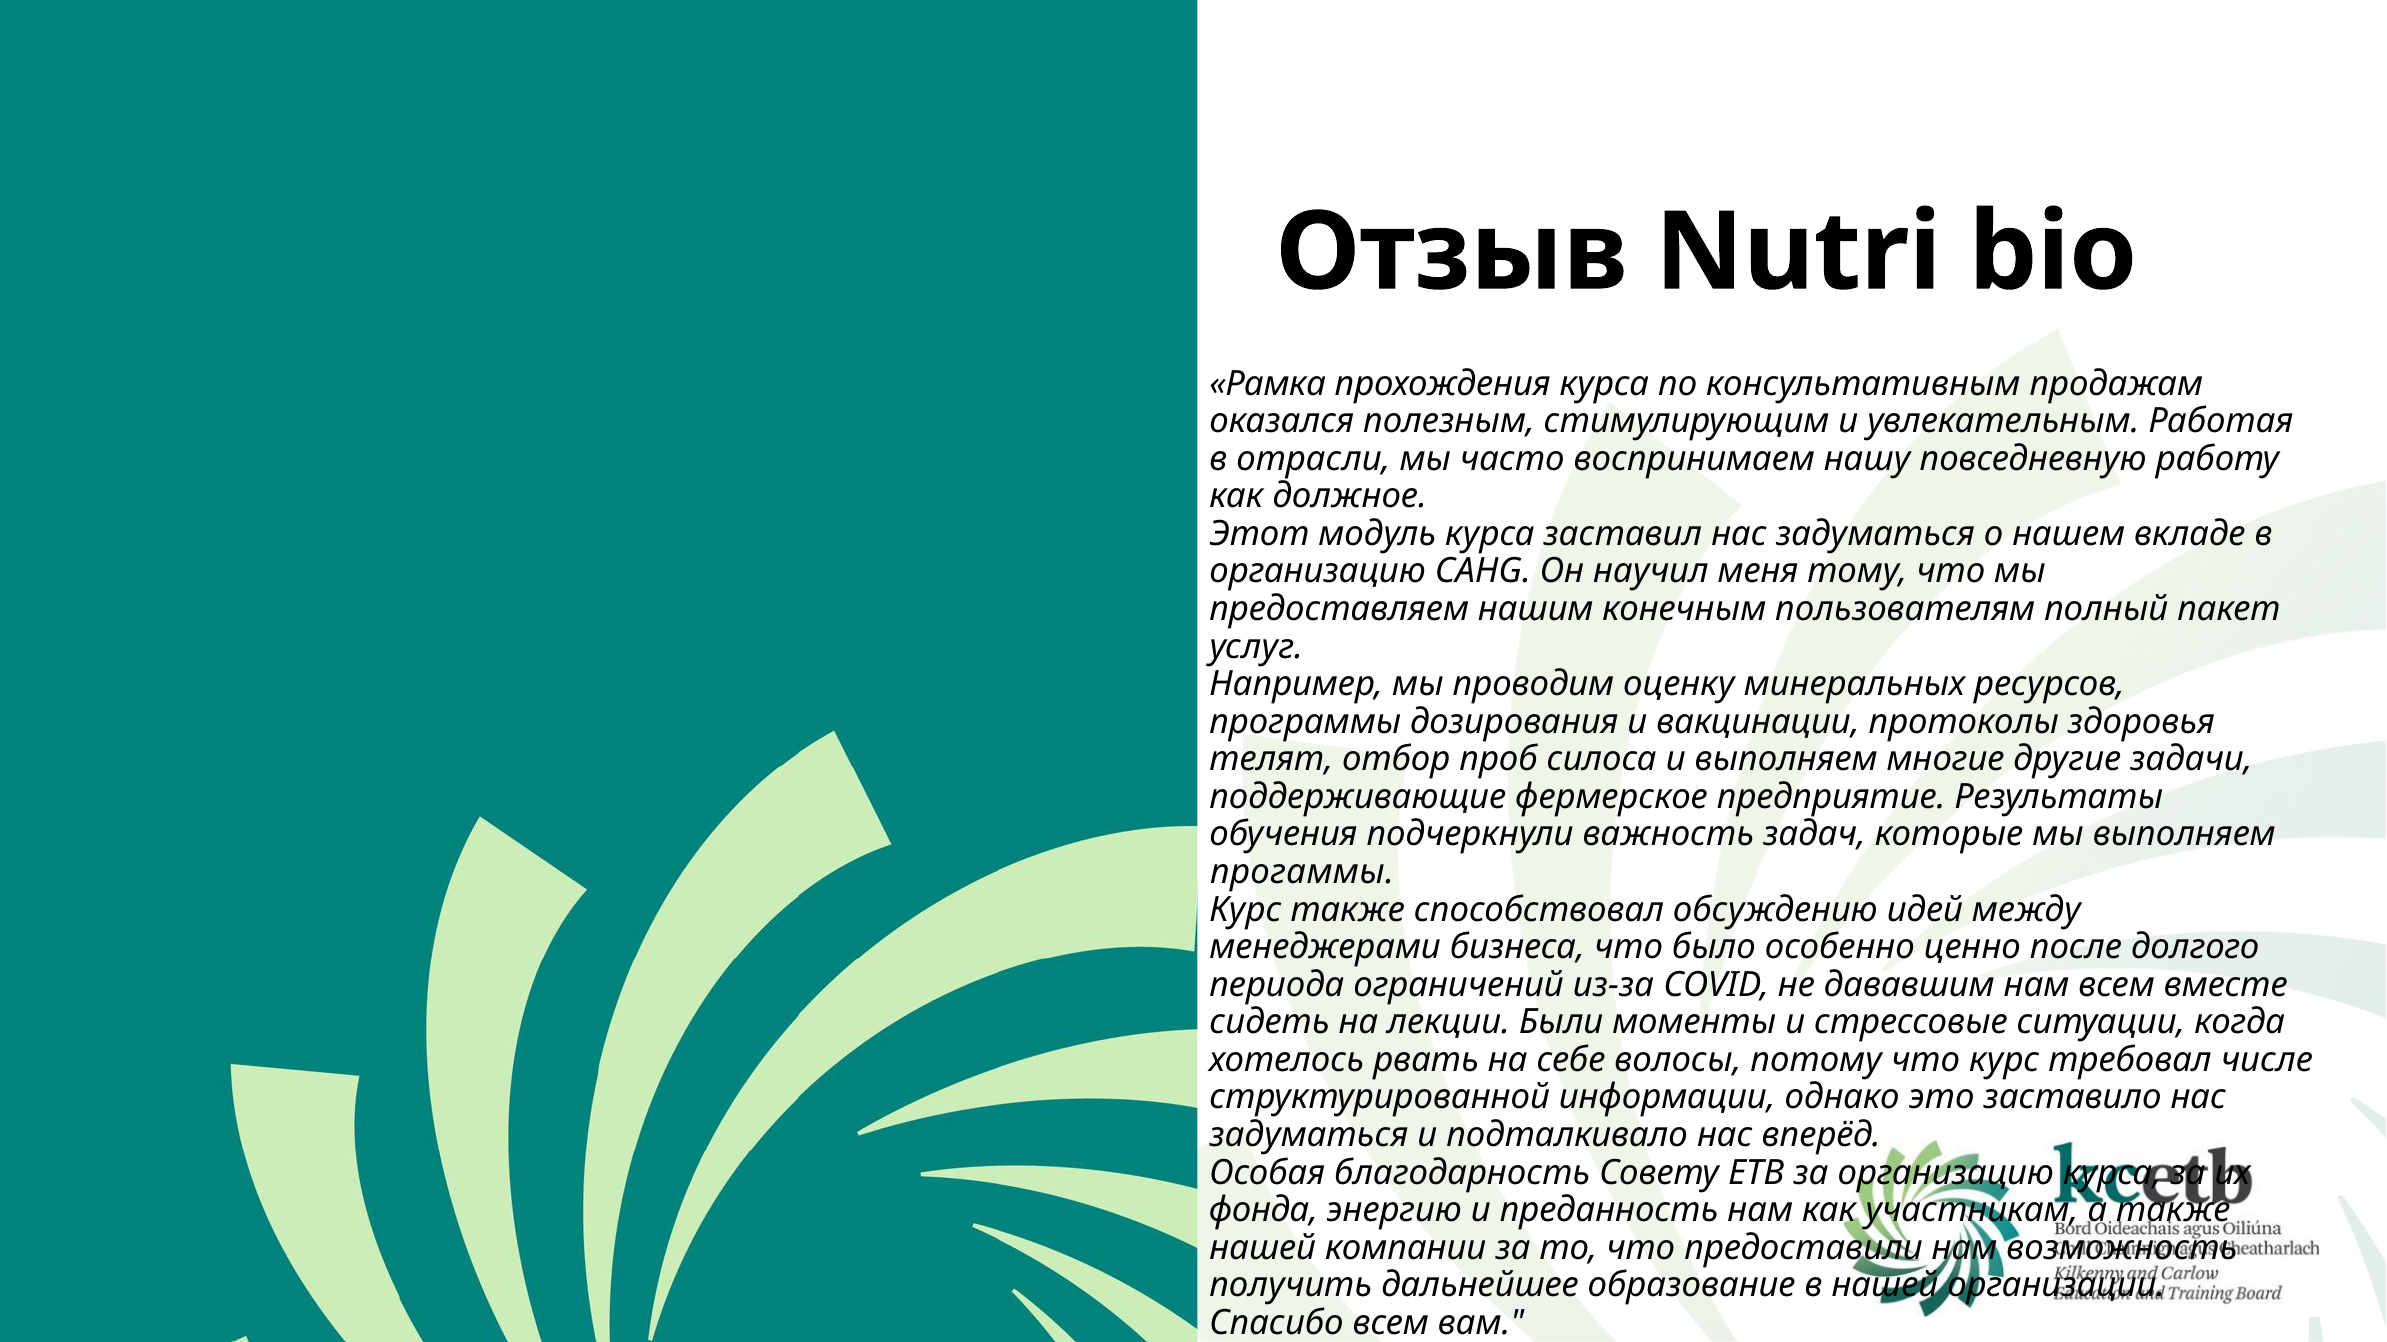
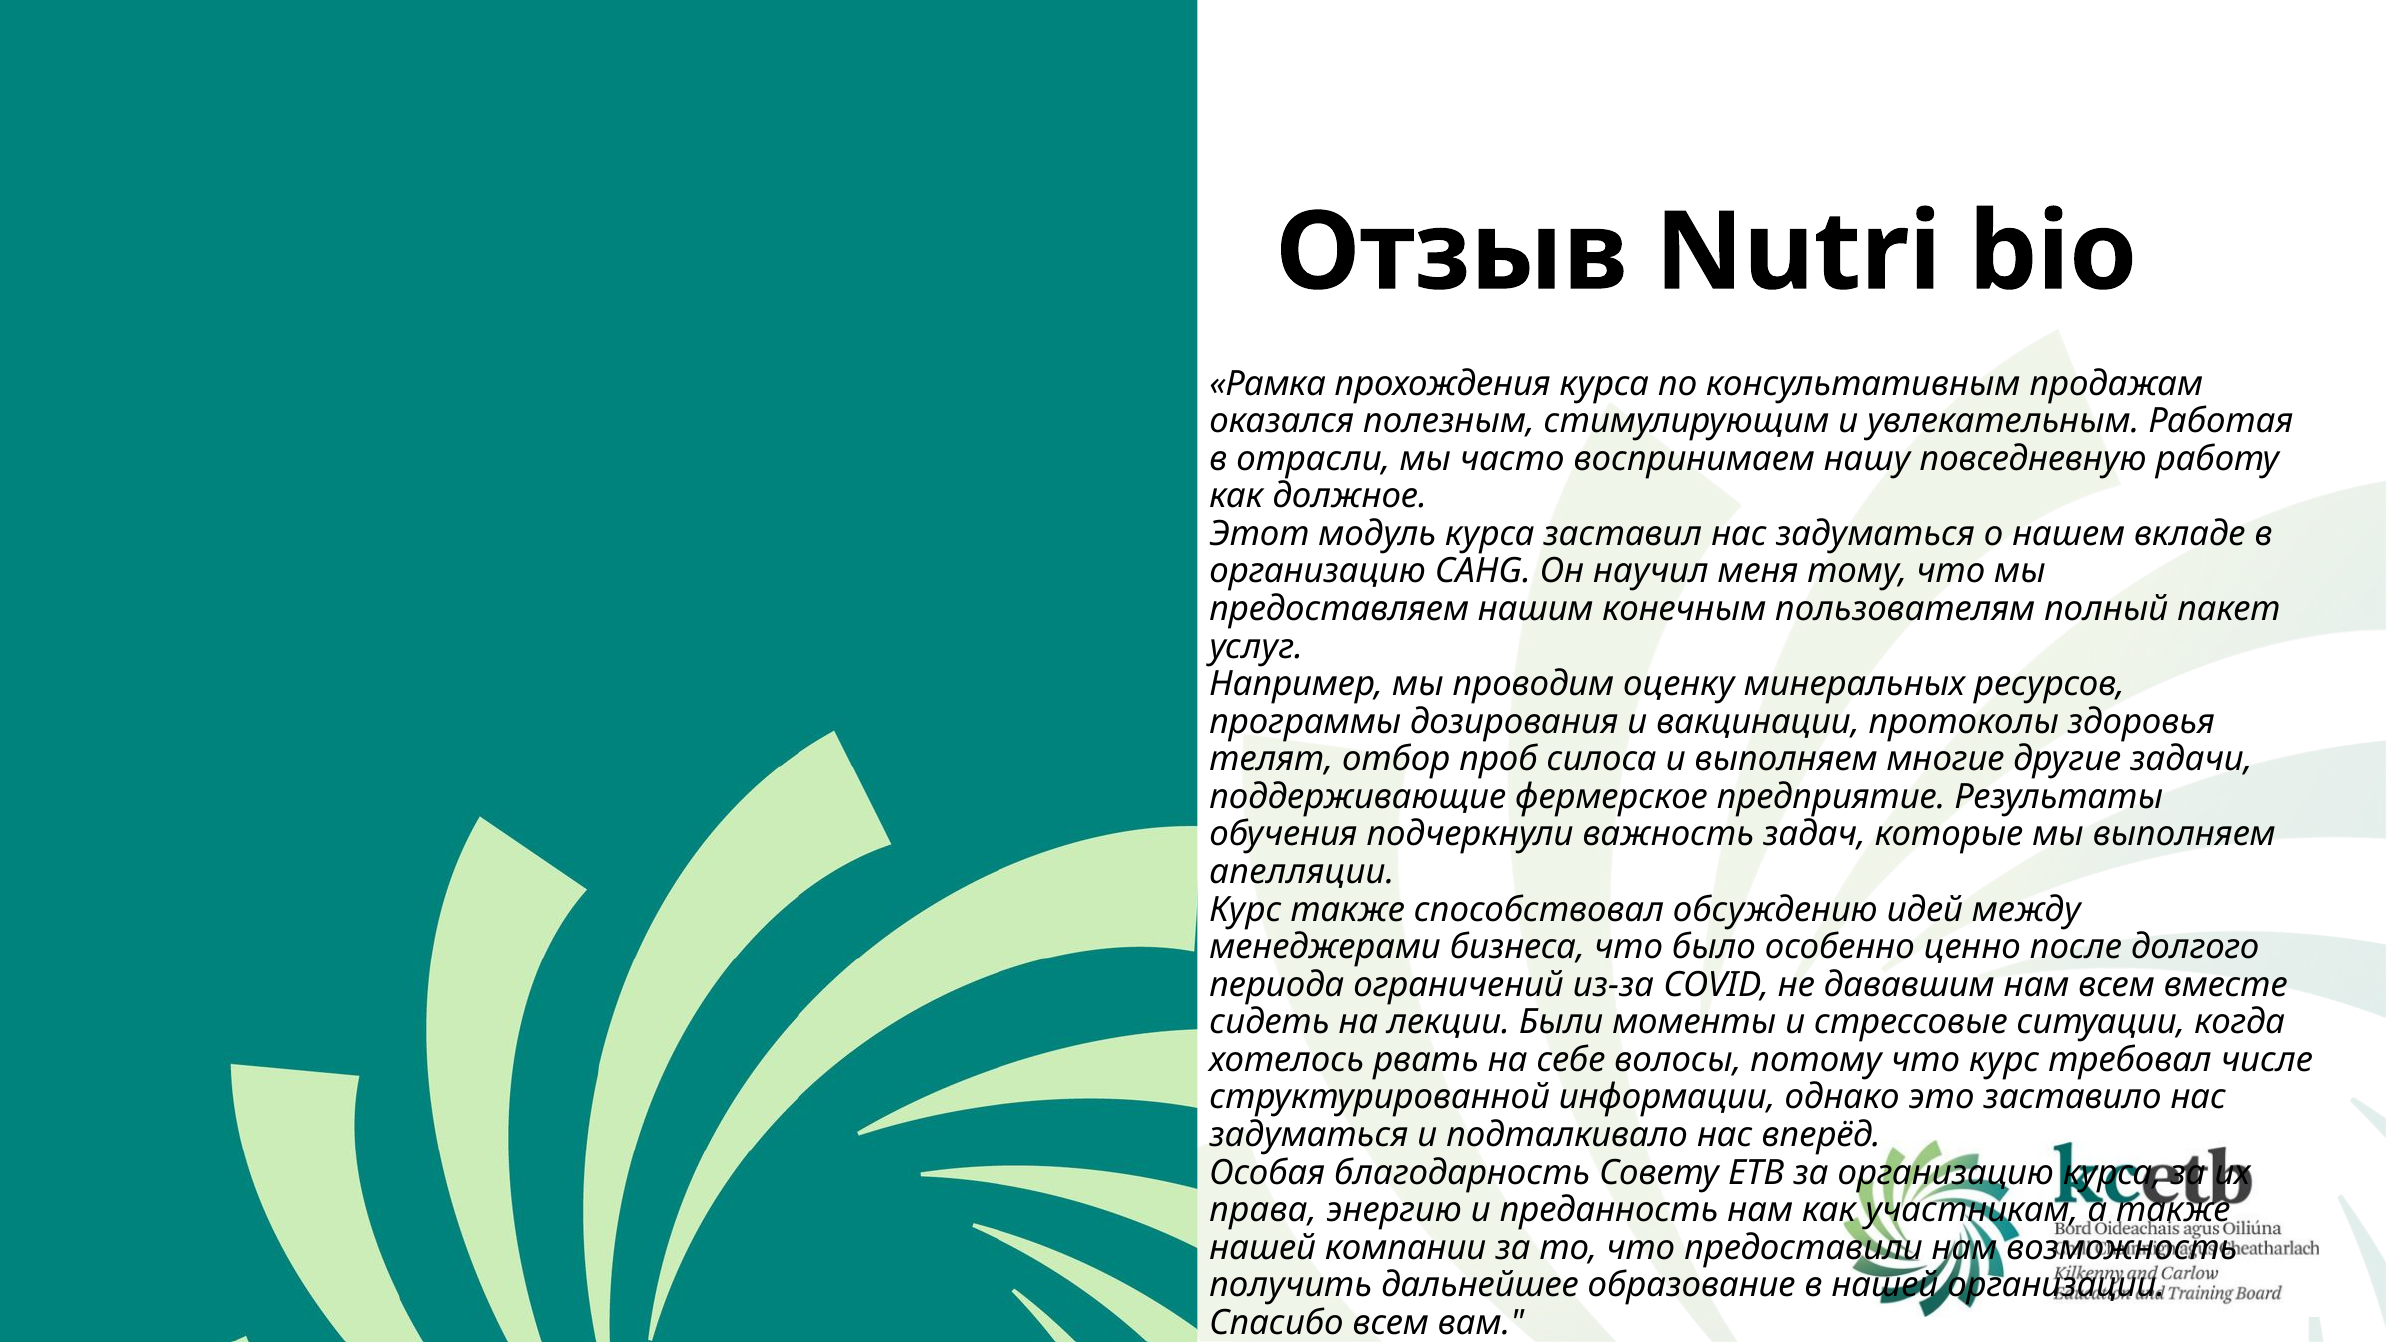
прогаммы: прогаммы -> апелляции
фонда: фонда -> права
